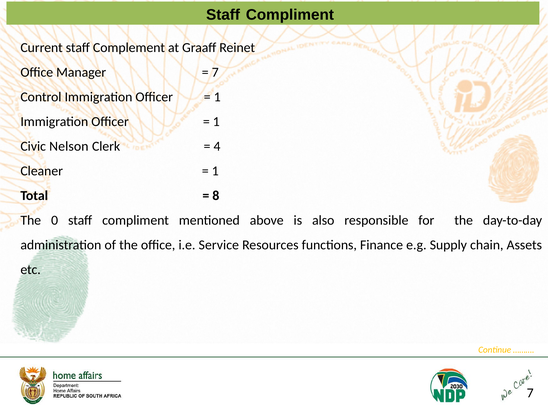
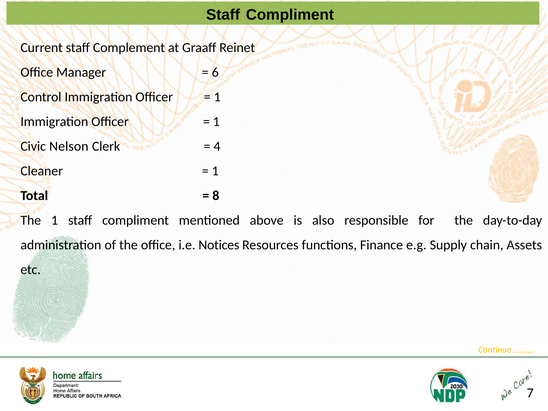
7 at (215, 72): 7 -> 6
The 0: 0 -> 1
Service: Service -> Notices
